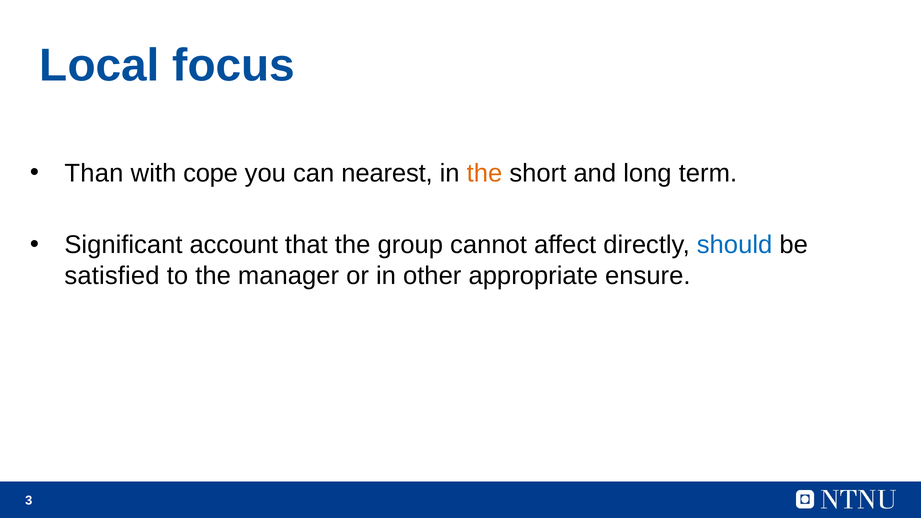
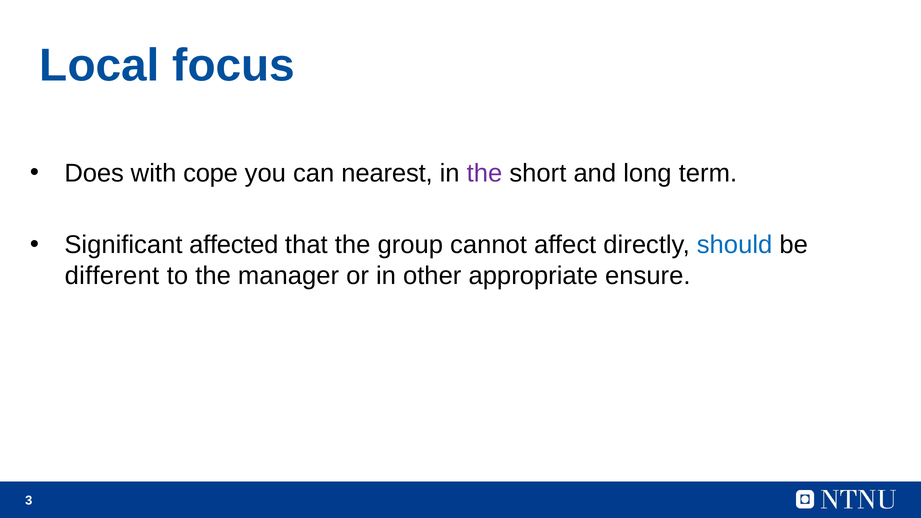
Than: Than -> Does
the at (484, 173) colour: orange -> purple
account: account -> affected
satisfied: satisfied -> different
